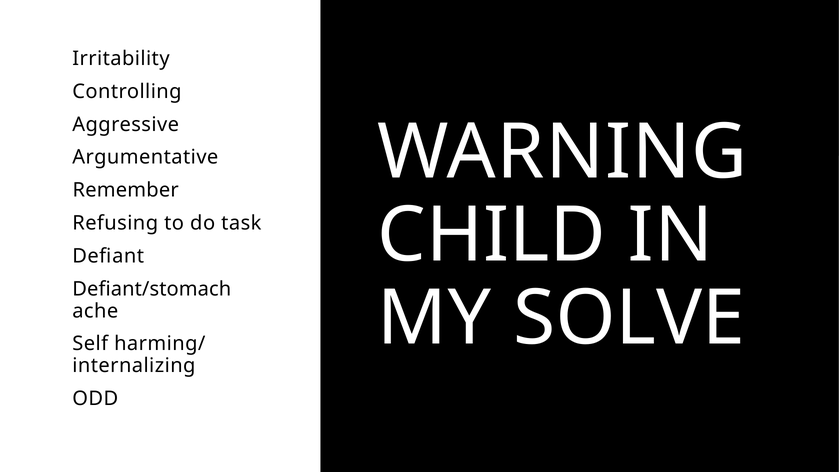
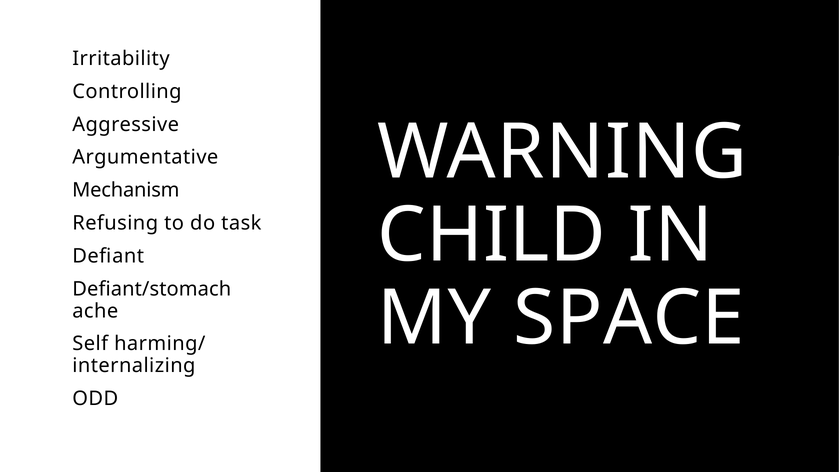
Remember: Remember -> Mechanism
SOLVE: SOLVE -> SPACE
